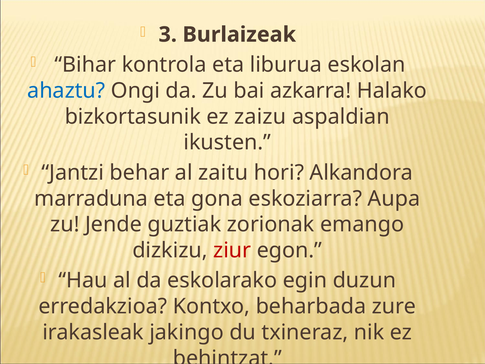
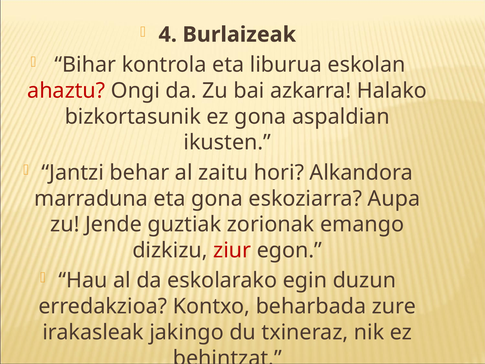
3: 3 -> 4
ahaztu colour: blue -> red
ez zaizu: zaizu -> gona
